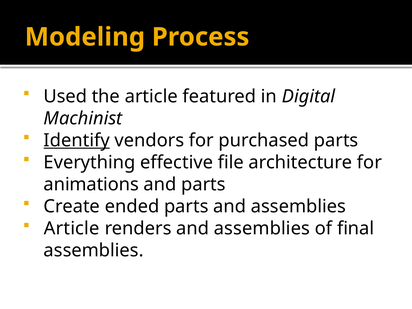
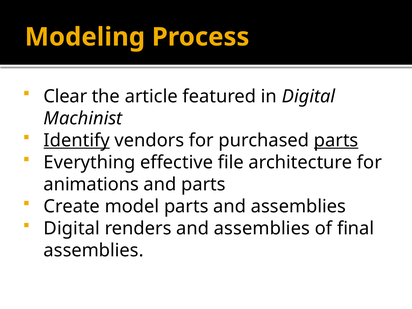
Used: Used -> Clear
parts at (336, 140) underline: none -> present
ended: ended -> model
Article at (72, 228): Article -> Digital
